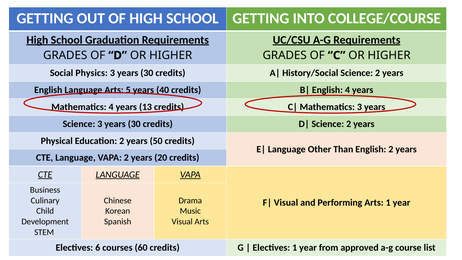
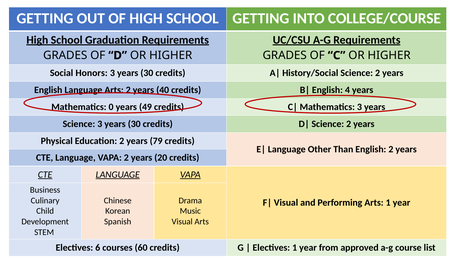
Physics: Physics -> Honors
Arts 5: 5 -> 2
Mathematics 4: 4 -> 0
13: 13 -> 49
50: 50 -> 79
